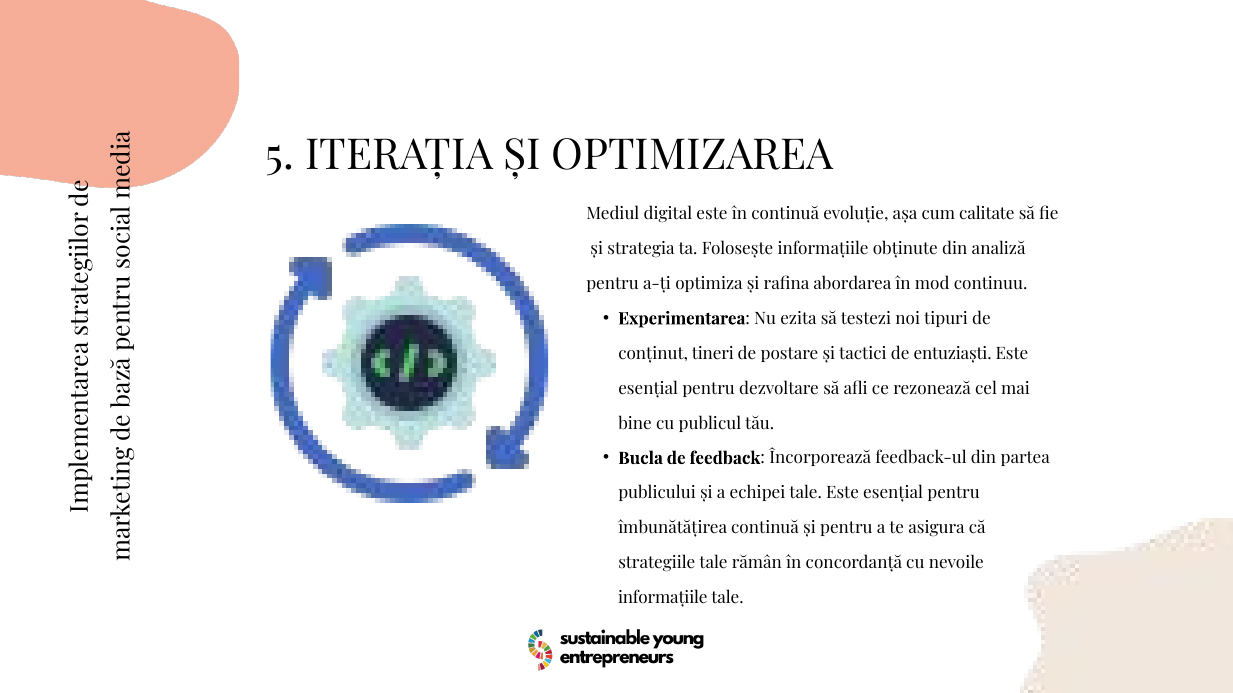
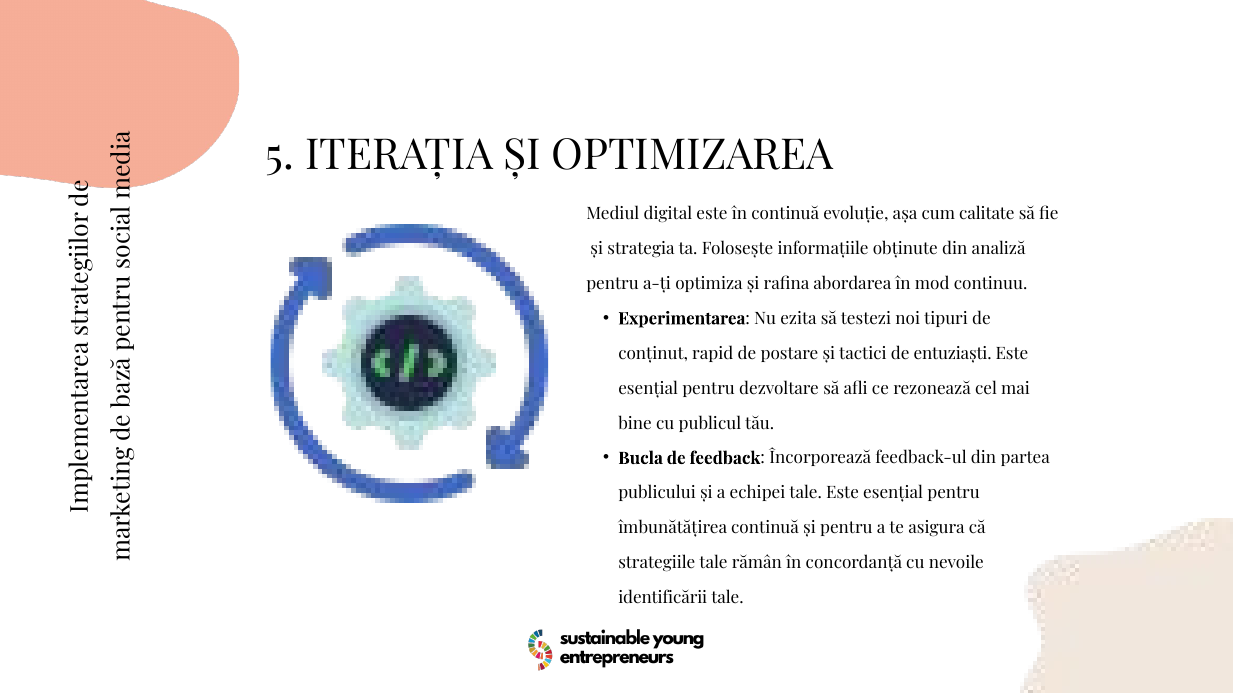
tineri: tineri -> rapid
informațiile at (663, 598): informațiile -> identificării
